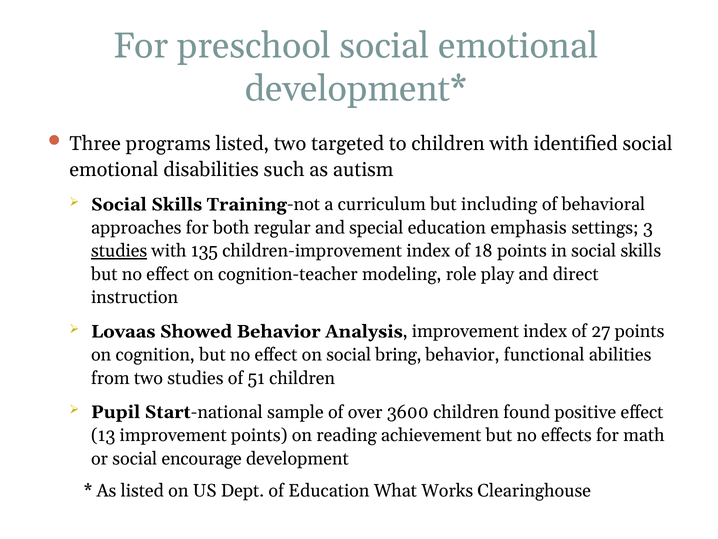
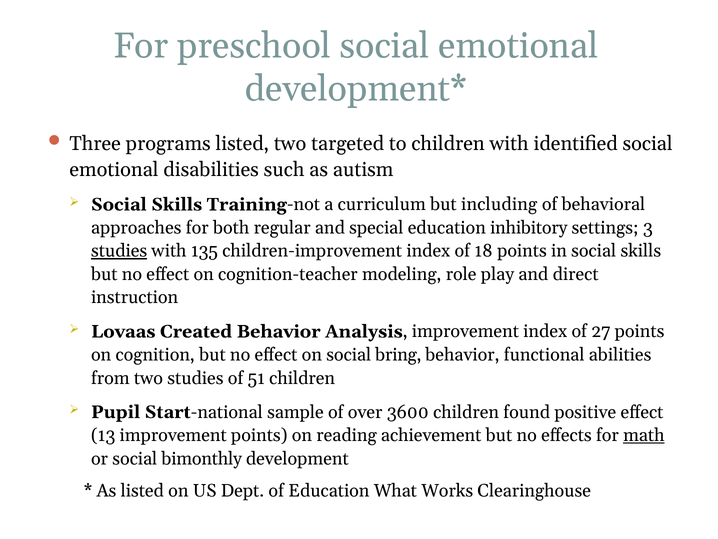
emphasis: emphasis -> inhibitory
Showed: Showed -> Created
math underline: none -> present
encourage: encourage -> bimonthly
